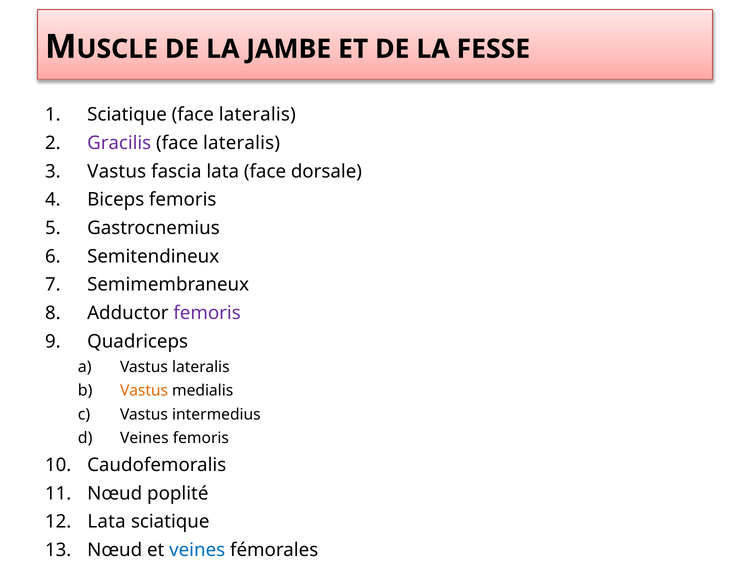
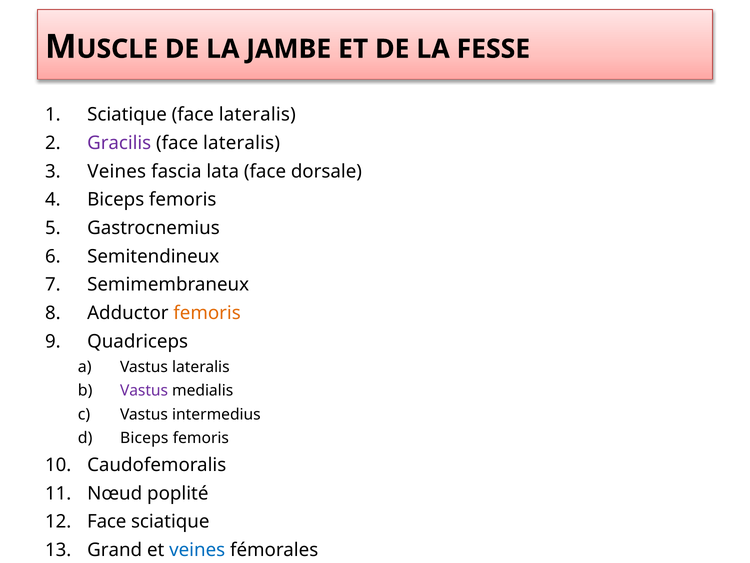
Vastus at (117, 171): Vastus -> Veines
femoris at (207, 313) colour: purple -> orange
Vastus at (144, 390) colour: orange -> purple
Veines at (144, 438): Veines -> Biceps
Lata at (107, 521): Lata -> Face
Nœud at (115, 550): Nœud -> Grand
